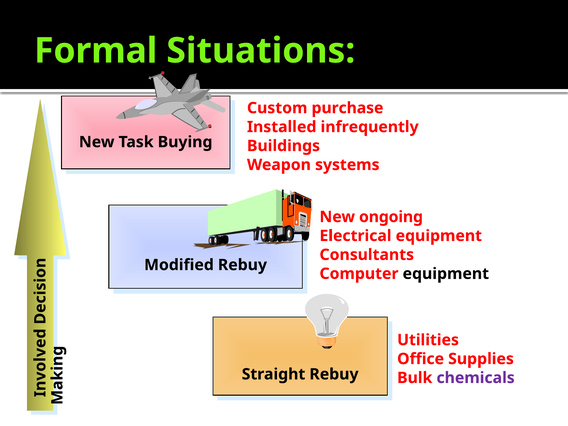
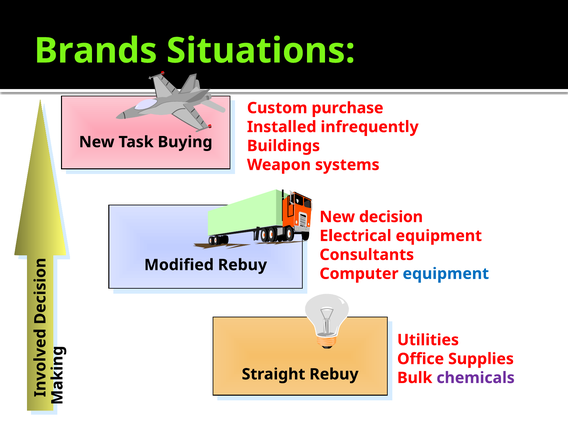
Formal: Formal -> Brands
ongoing: ongoing -> decision
equipment at (446, 274) colour: black -> blue
